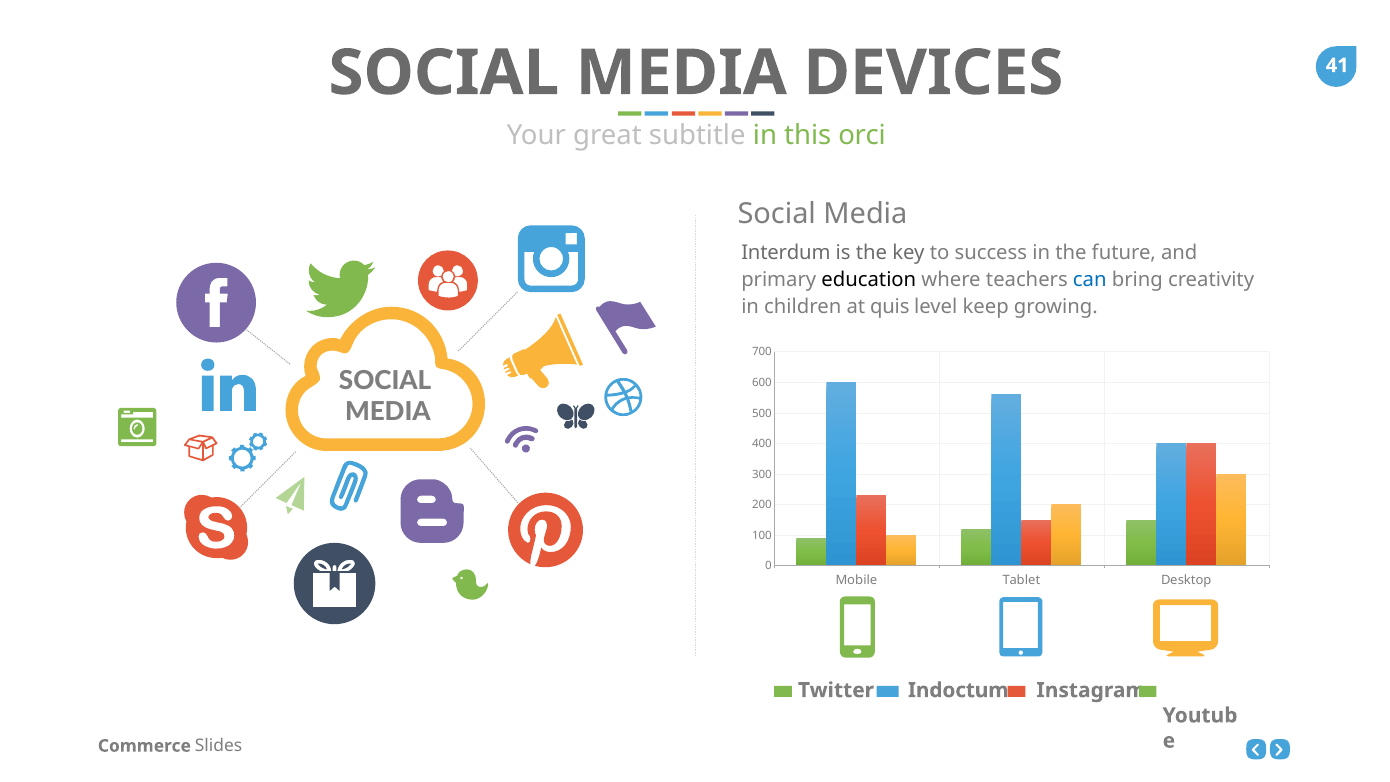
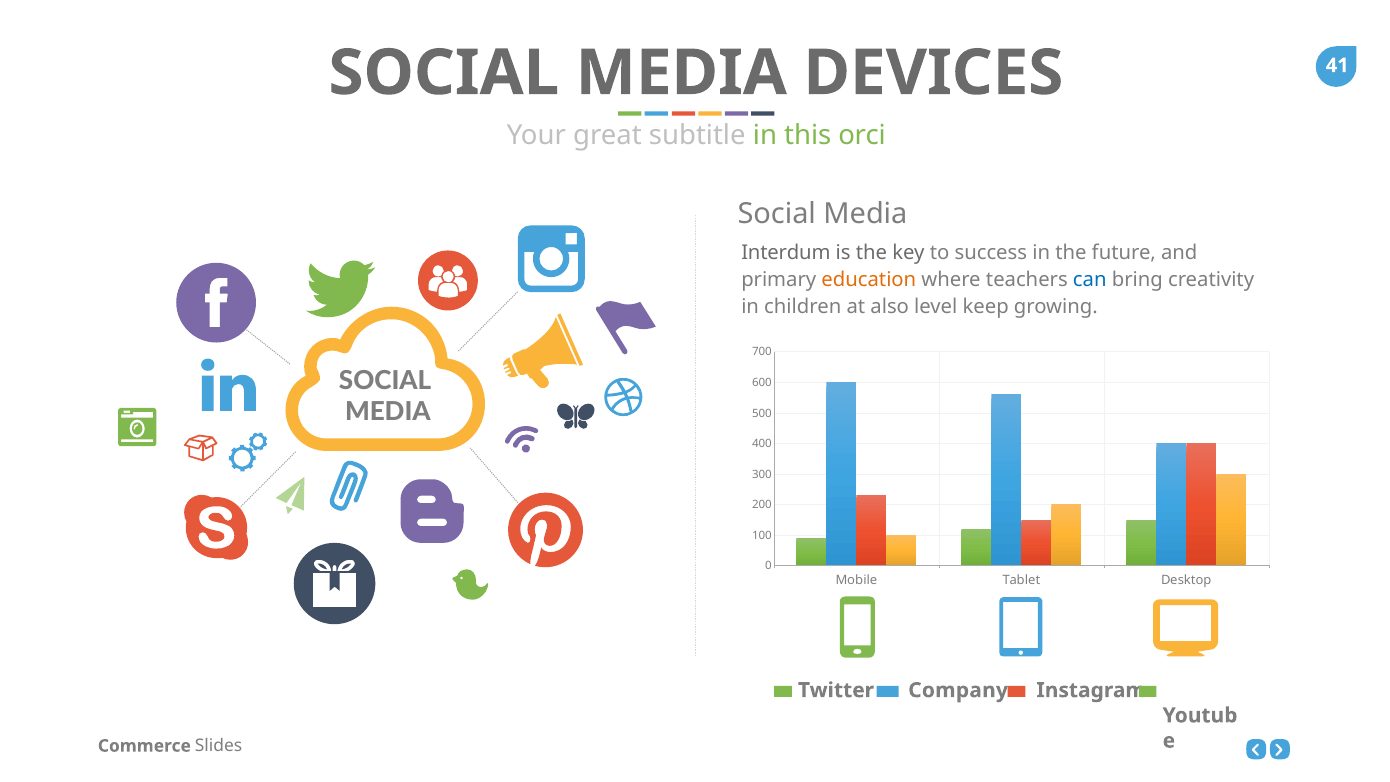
education colour: black -> orange
quis: quis -> also
Indoctum: Indoctum -> Company
